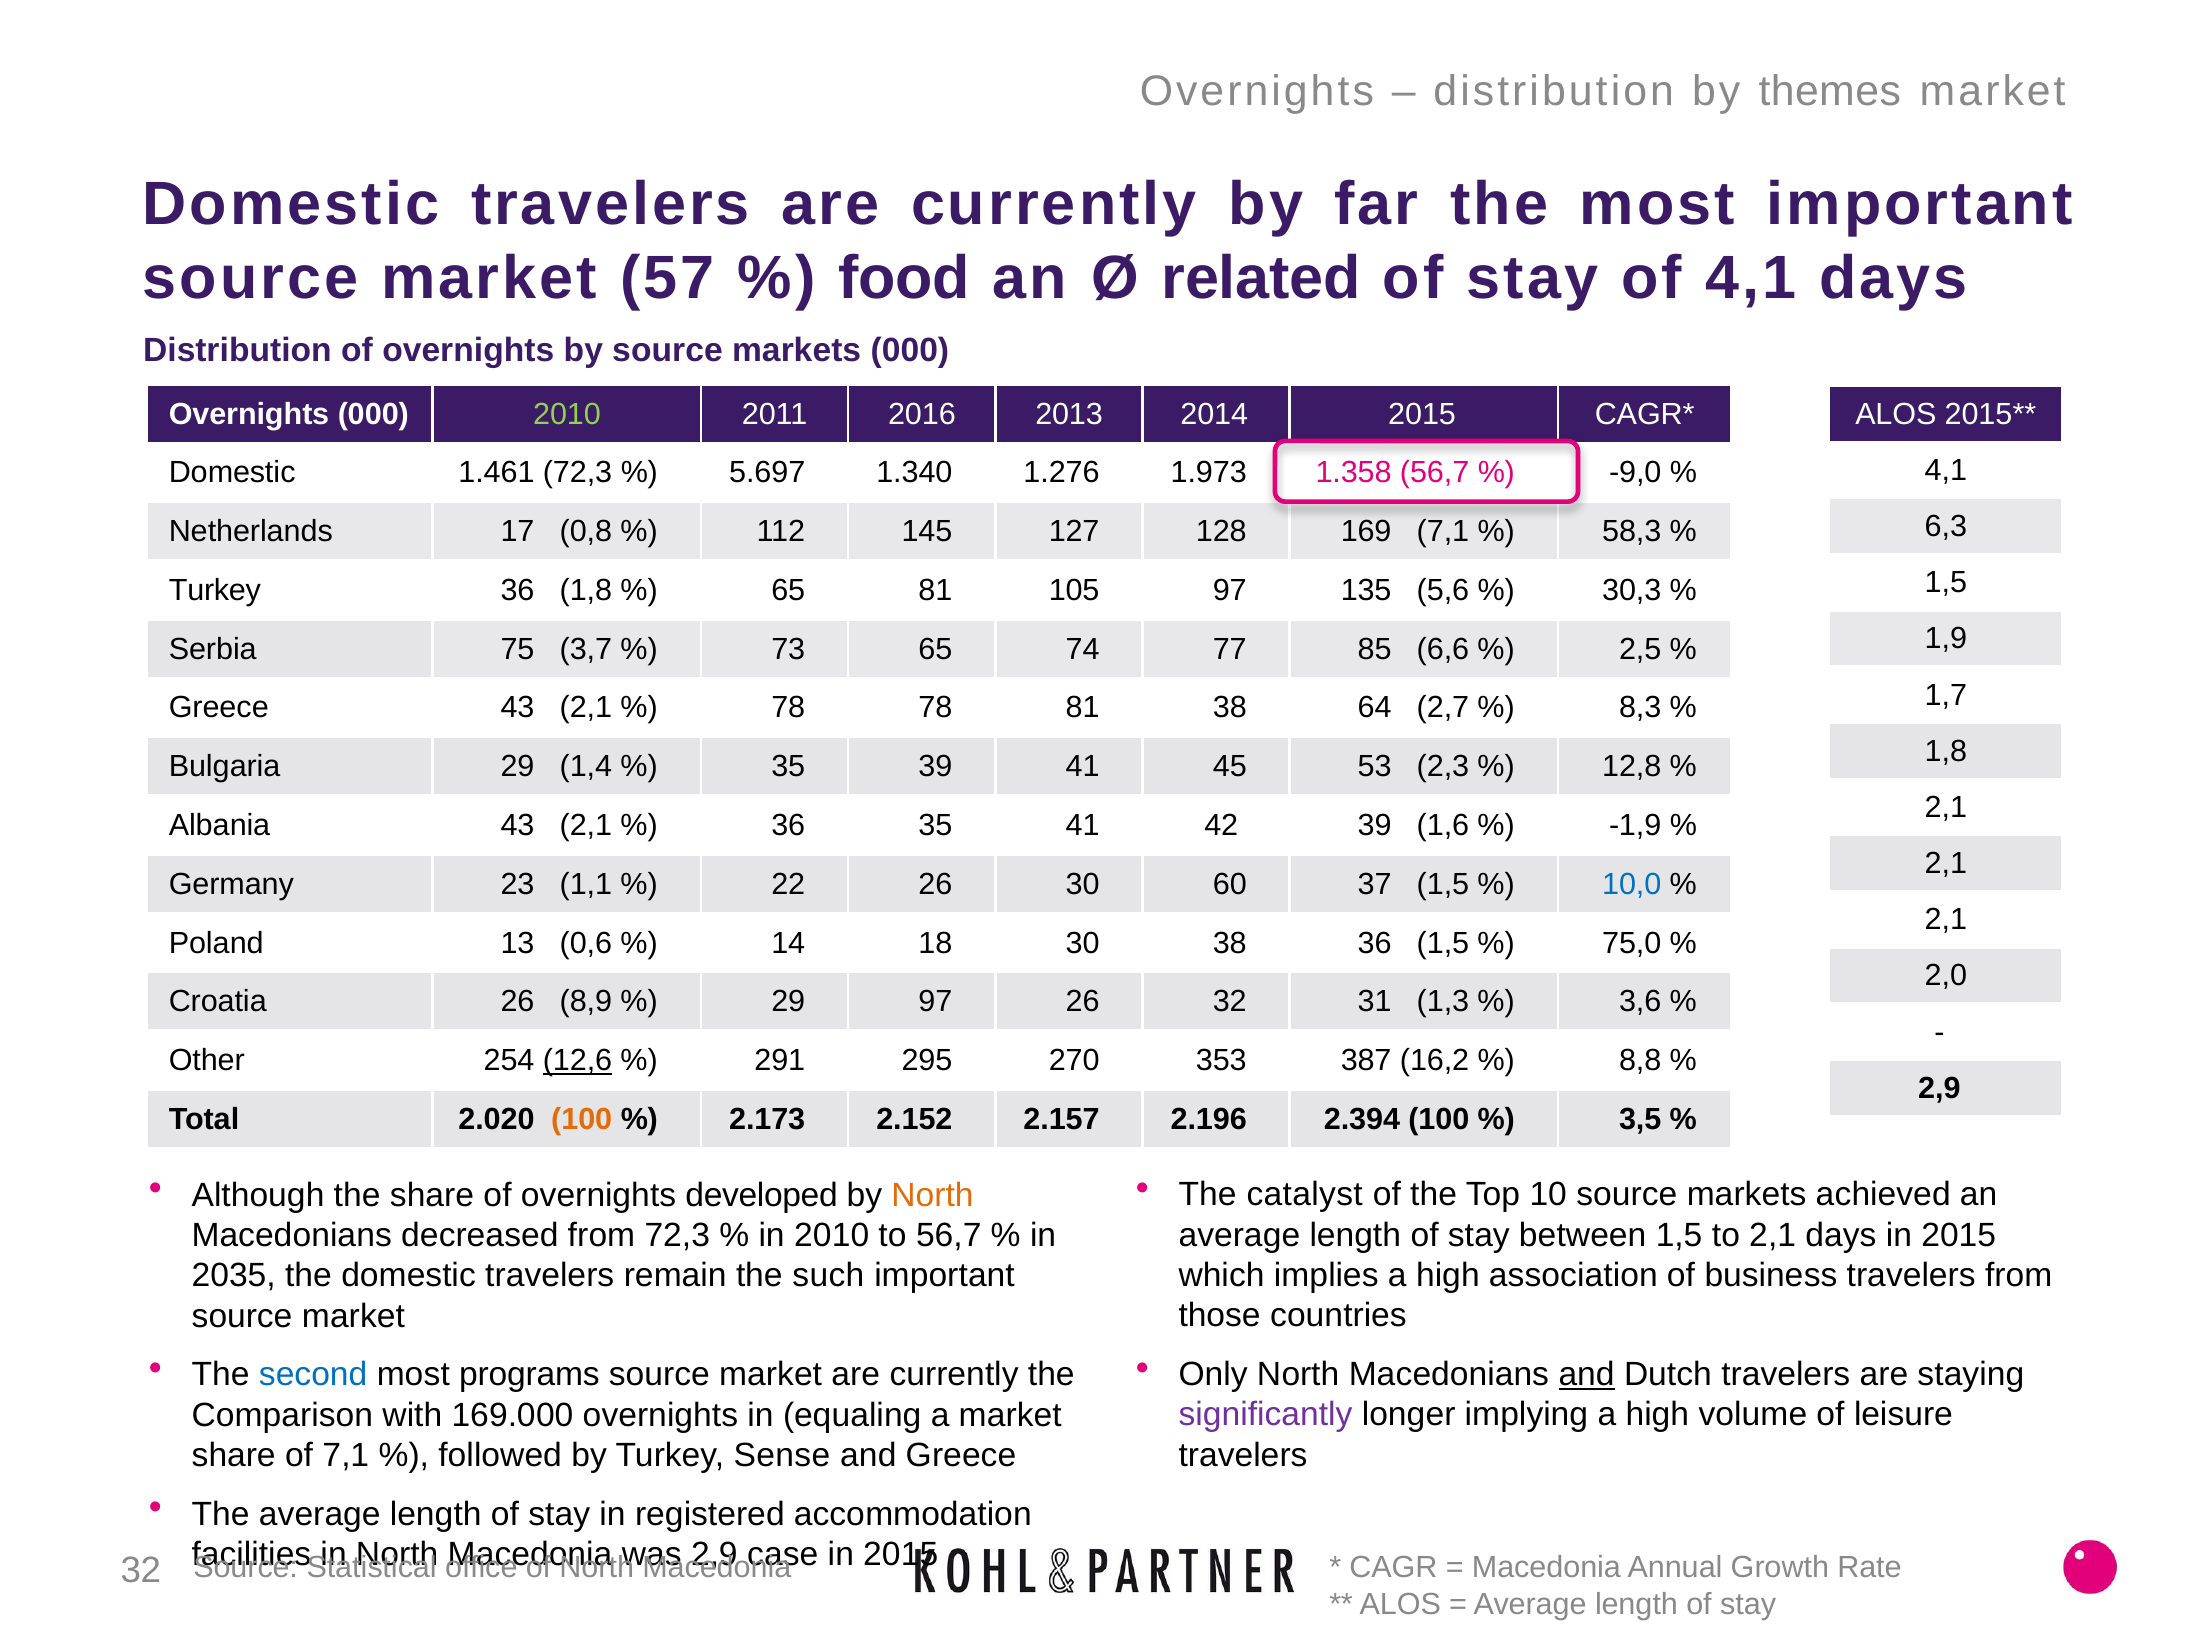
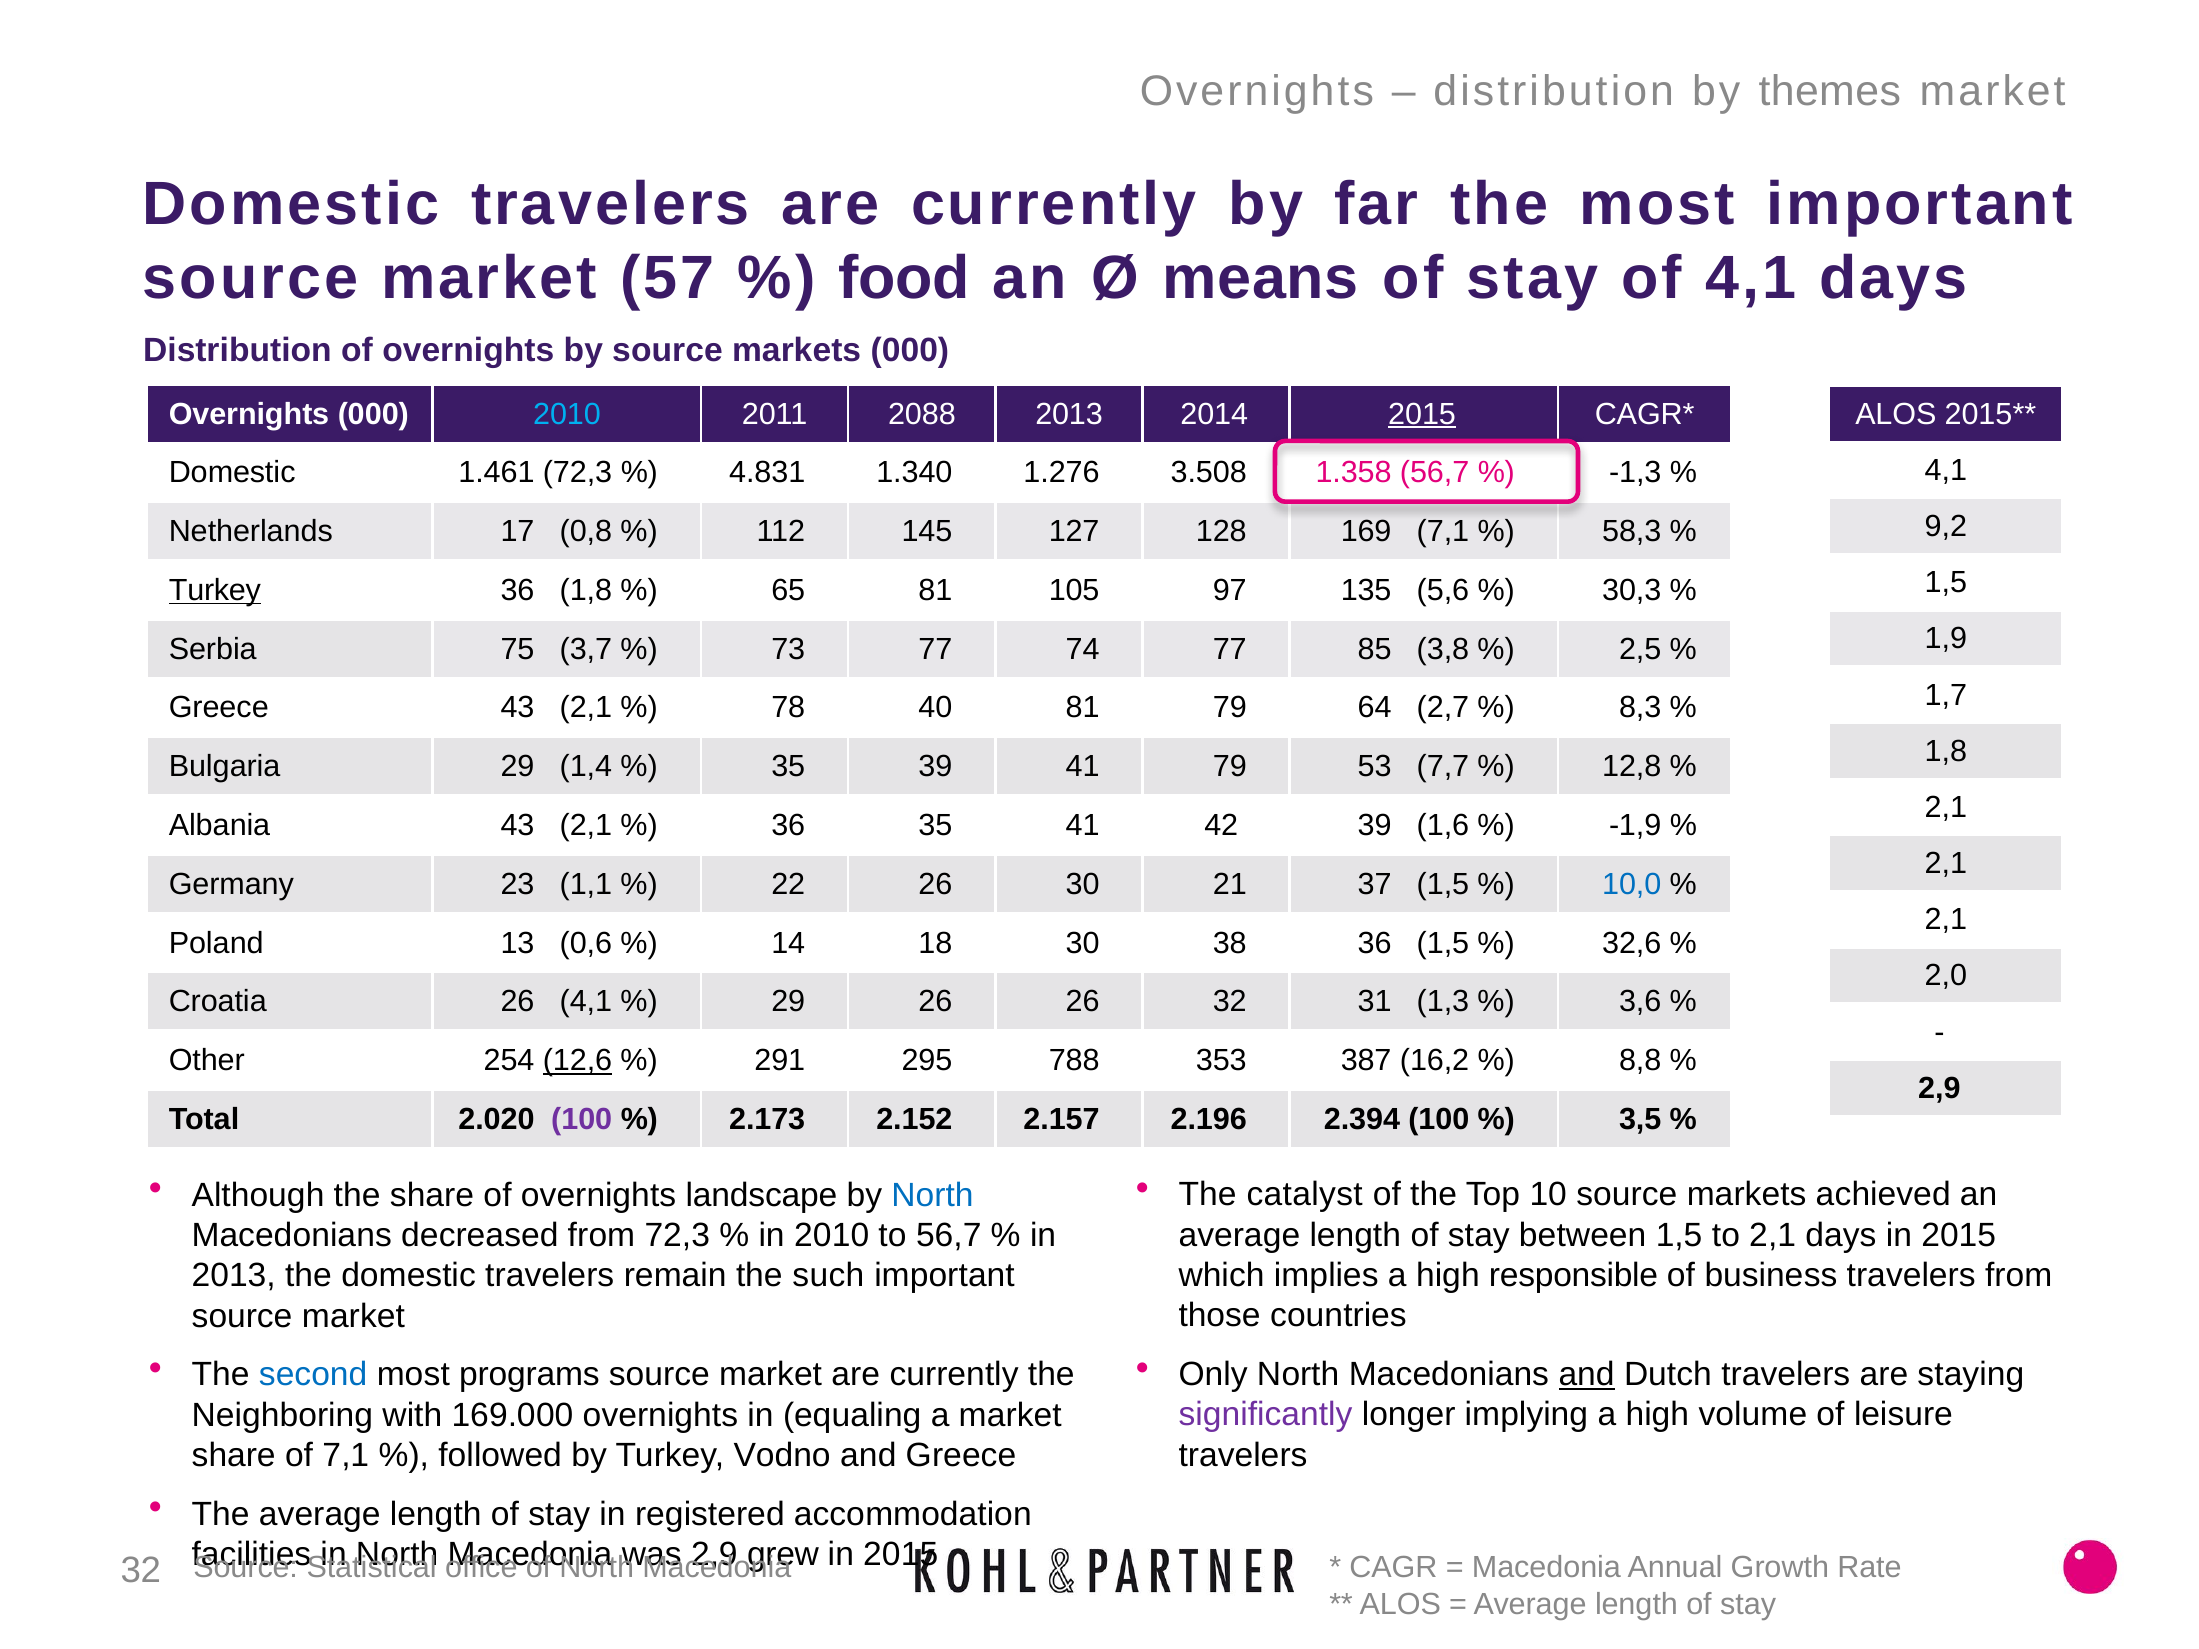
related: related -> means
2010 at (567, 414) colour: light green -> light blue
2016: 2016 -> 2088
2015 at (1422, 414) underline: none -> present
5.697: 5.697 -> 4.831
1.973: 1.973 -> 3.508
-9,0: -9,0 -> -1,3
6,3: 6,3 -> 9,2
Turkey at (215, 590) underline: none -> present
73 65: 65 -> 77
6,6: 6,6 -> 3,8
78 78: 78 -> 40
81 38: 38 -> 79
41 45: 45 -> 79
2,3: 2,3 -> 7,7
60: 60 -> 21
75,0: 75,0 -> 32,6
26 8,9: 8,9 -> 4,1
29 97: 97 -> 26
270: 270 -> 788
100 at (582, 1119) colour: orange -> purple
developed: developed -> landscape
North at (932, 1195) colour: orange -> blue
association: association -> responsible
2035 at (234, 1276): 2035 -> 2013
Comparison: Comparison -> Neighboring
Sense: Sense -> Vodno
case: case -> grew
